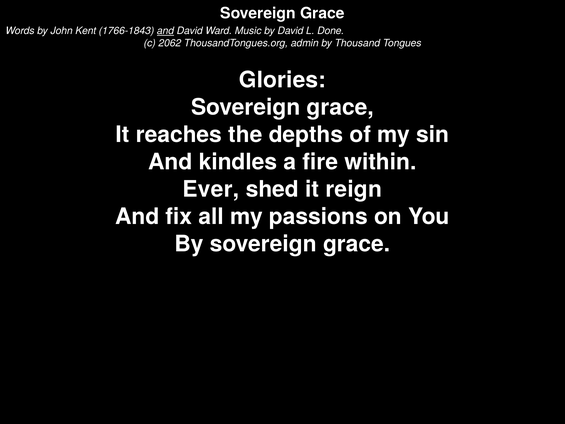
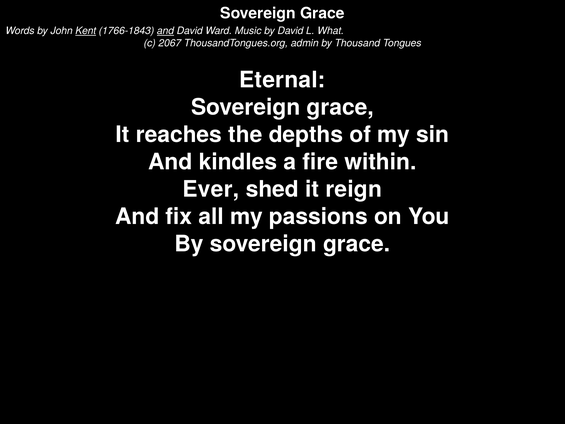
Kent underline: none -> present
Done: Done -> What
2062: 2062 -> 2067
Glories: Glories -> Eternal
